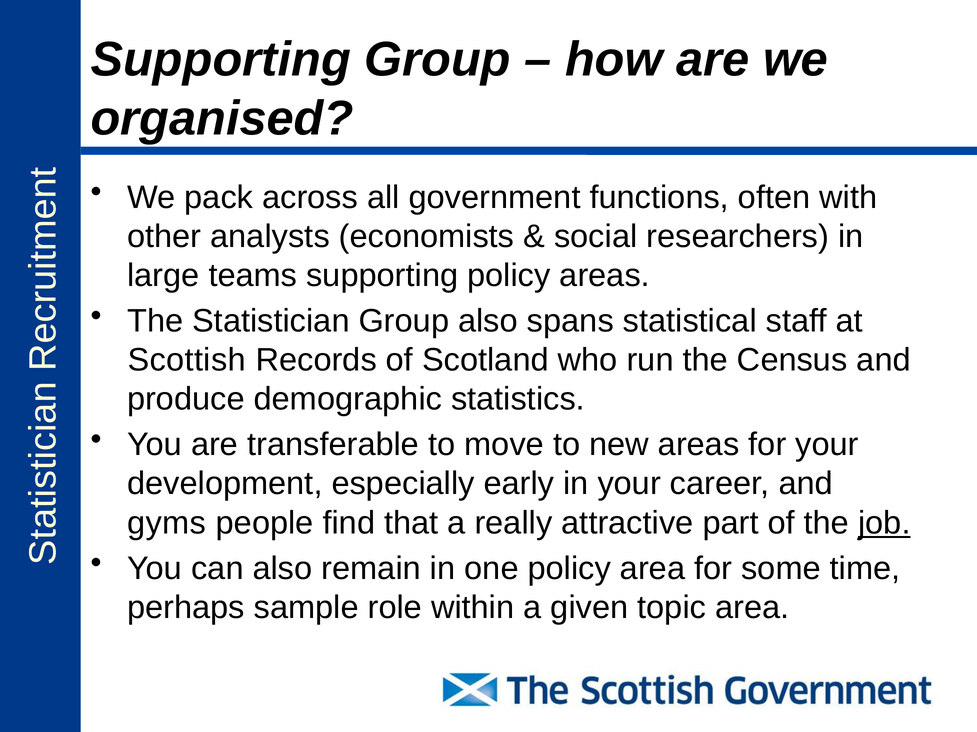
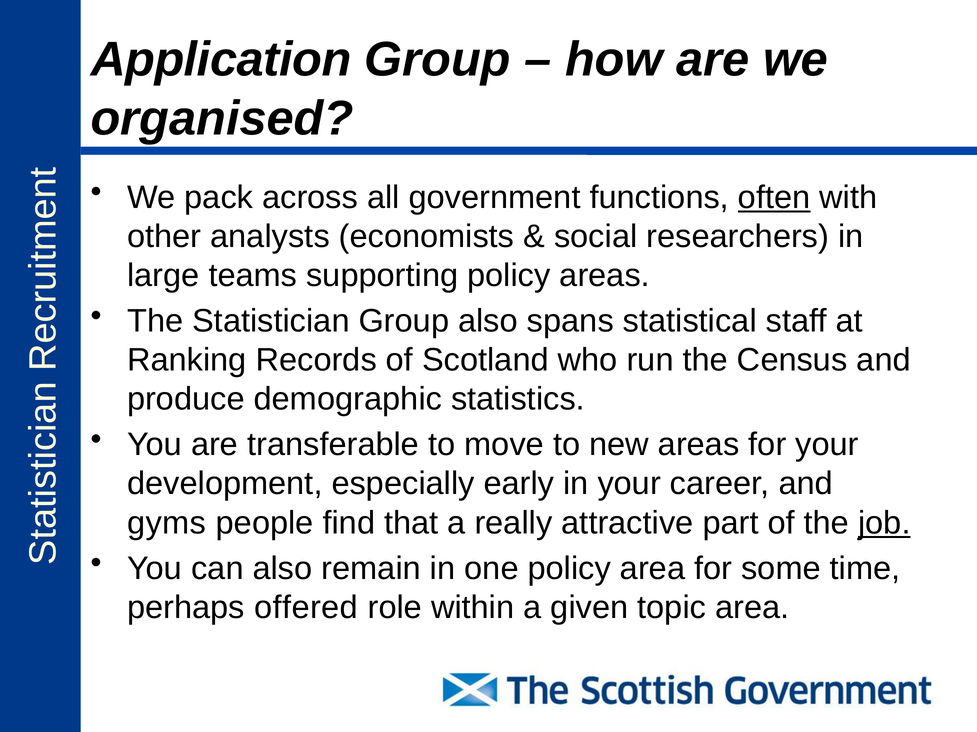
Supporting at (221, 60): Supporting -> Application
often underline: none -> present
Scottish: Scottish -> Ranking
sample: sample -> offered
